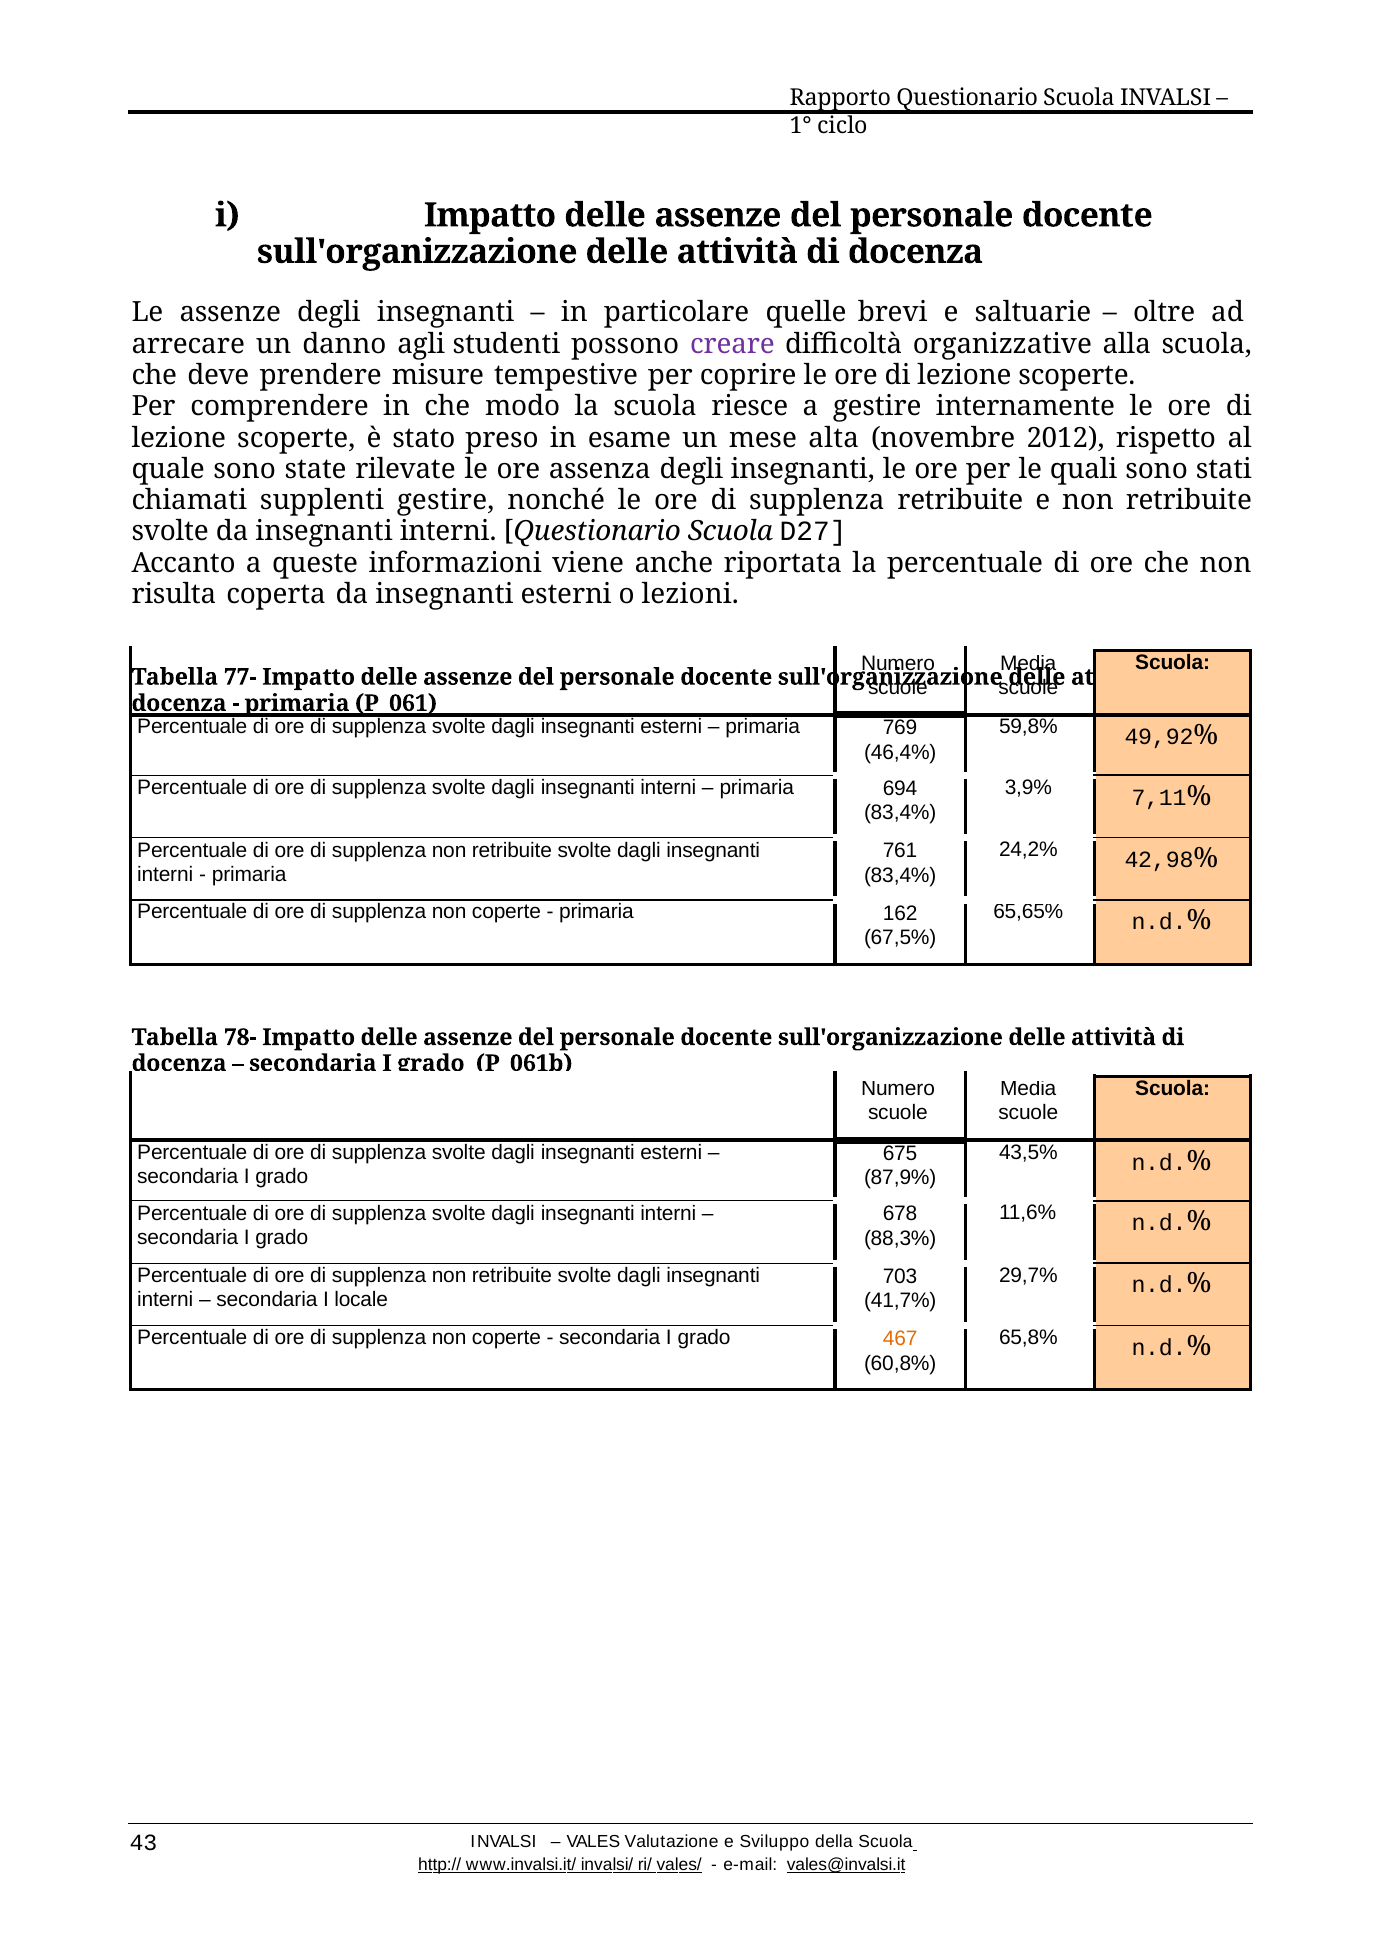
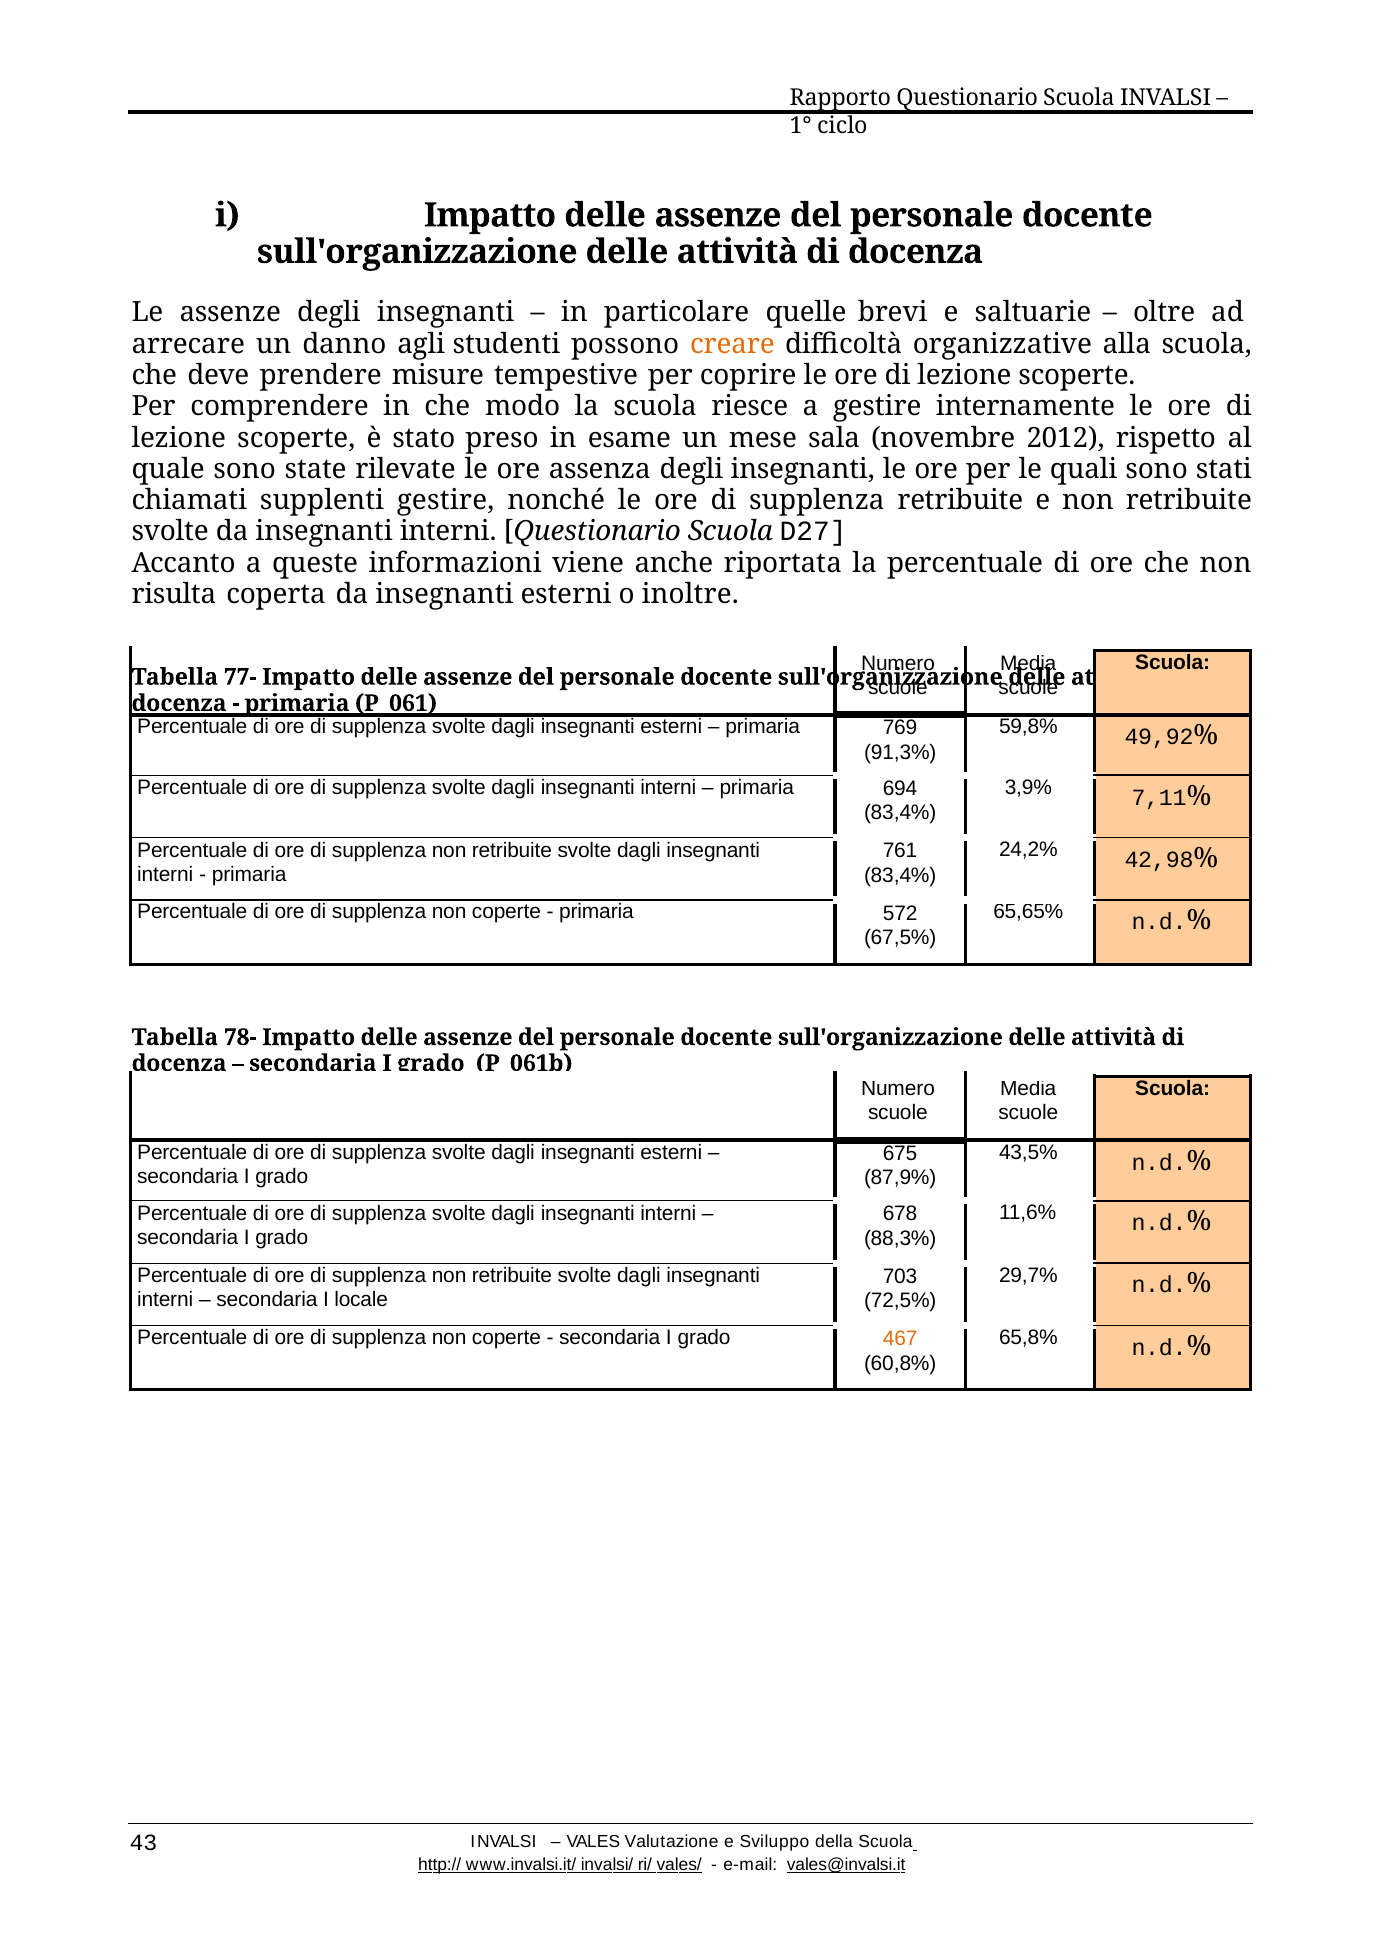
creare colour: purple -> orange
alta: alta -> sala
lezioni: lezioni -> inoltre
46,4%: 46,4% -> 91,3%
162: 162 -> 572
41,7%: 41,7% -> 72,5%
